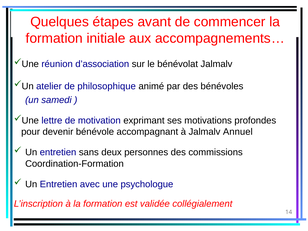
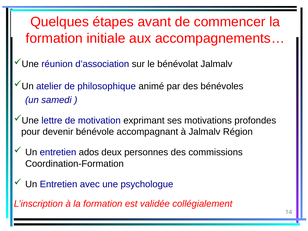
Annuel: Annuel -> Région
sans: sans -> ados
